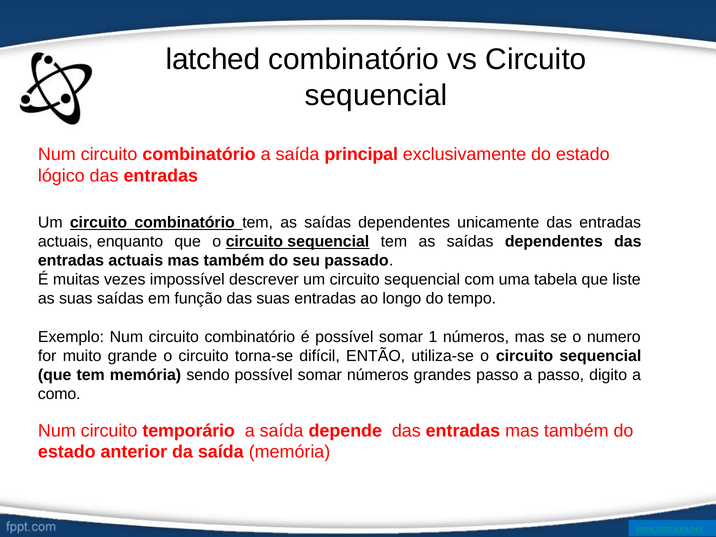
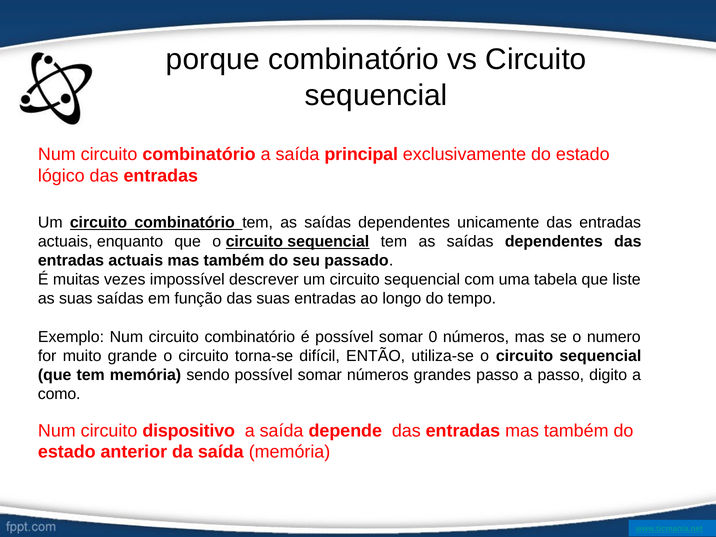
latched: latched -> porque
1: 1 -> 0
temporário: temporário -> dispositivo
